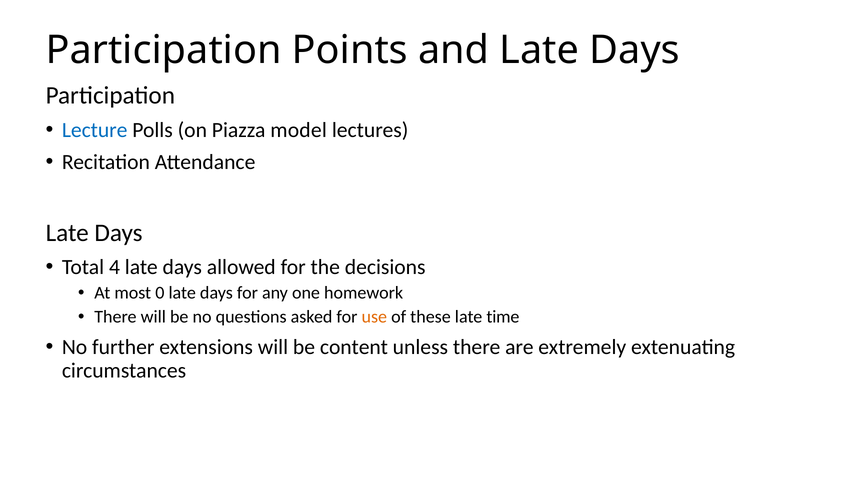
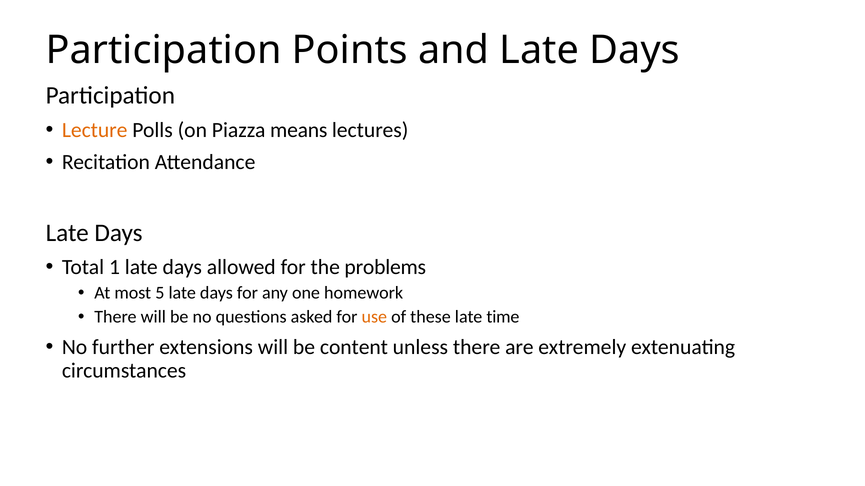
Lecture colour: blue -> orange
model: model -> means
4: 4 -> 1
decisions: decisions -> problems
0: 0 -> 5
